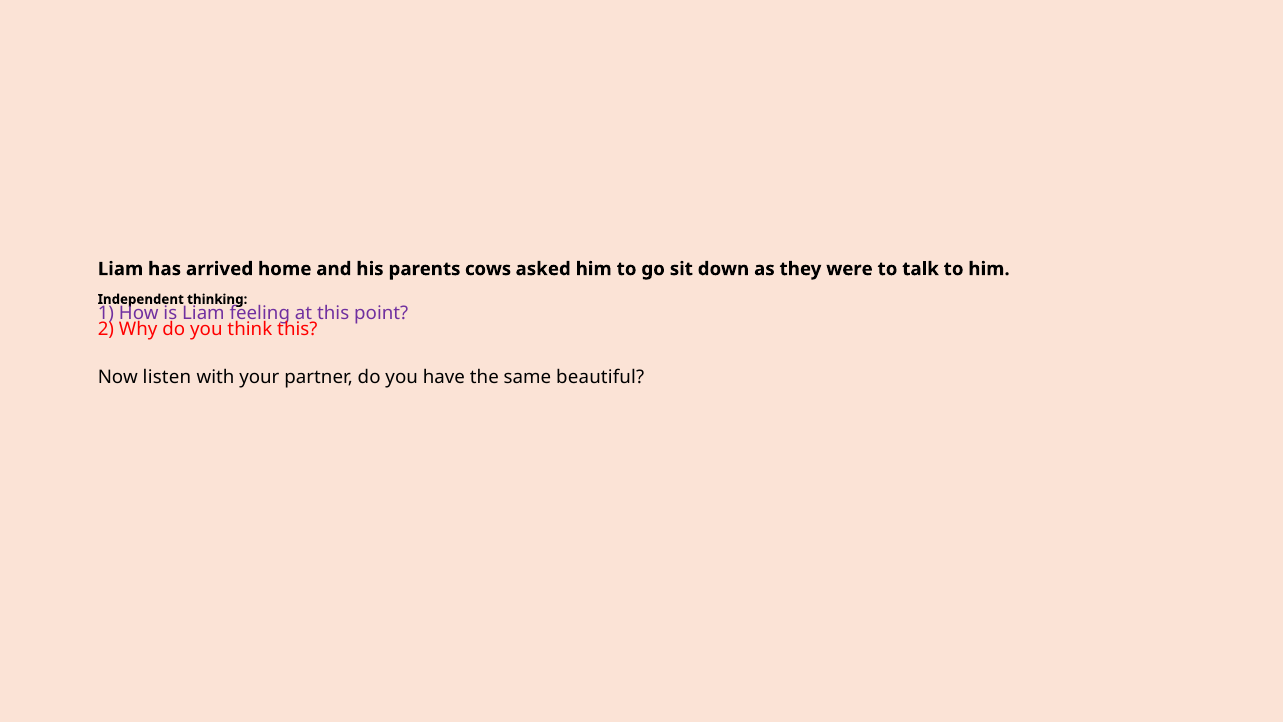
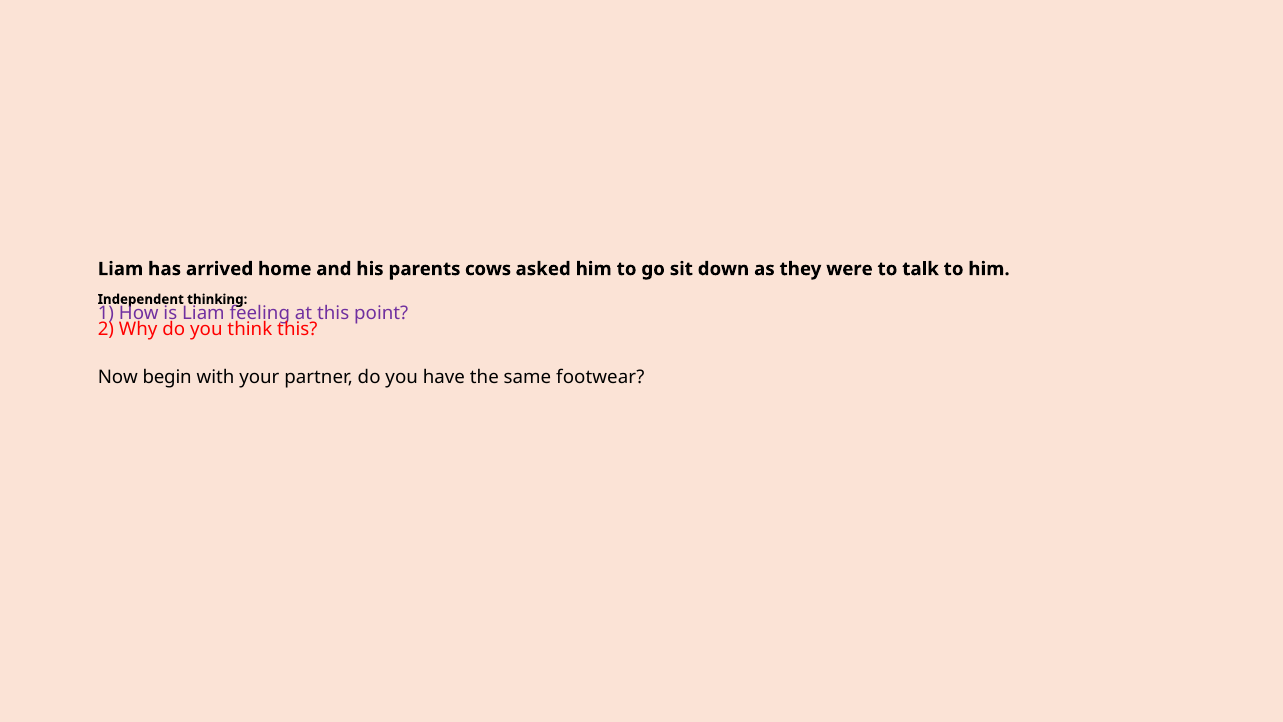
listen: listen -> begin
beautiful: beautiful -> footwear
